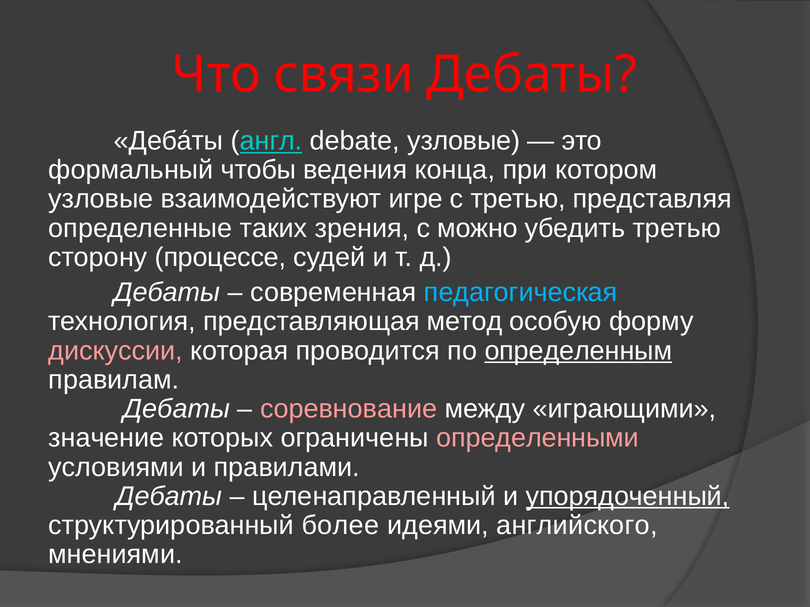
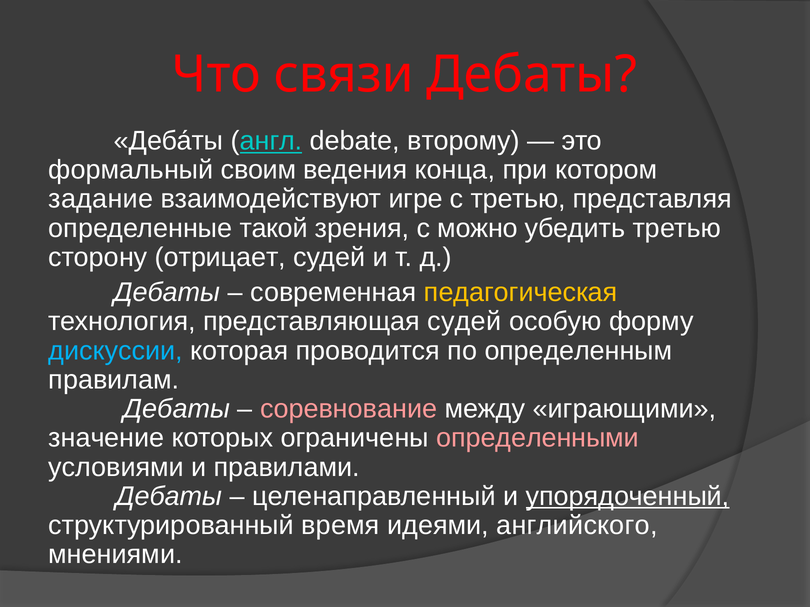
debate узловые: узловые -> второму
чтобы: чтобы -> своим
узловые at (101, 199): узловые -> задание
таких: таких -> такой
процессе: процессе -> отрицает
педагогическая colour: light blue -> yellow
представляющая метод: метод -> судей
дискуссии colour: pink -> light blue
определенным underline: present -> none
более: более -> время
